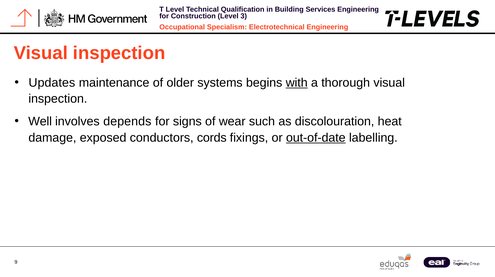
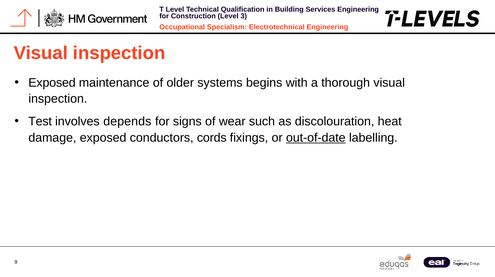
Updates at (52, 83): Updates -> Exposed
with underline: present -> none
Well: Well -> Test
